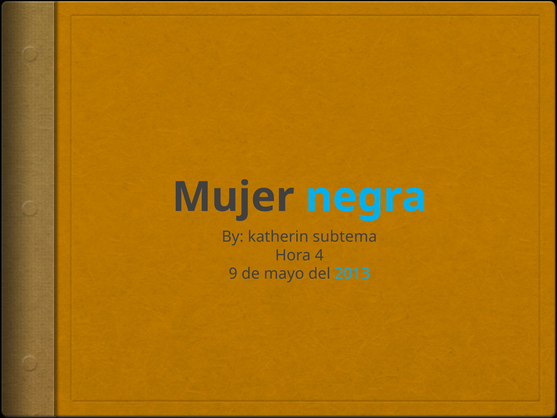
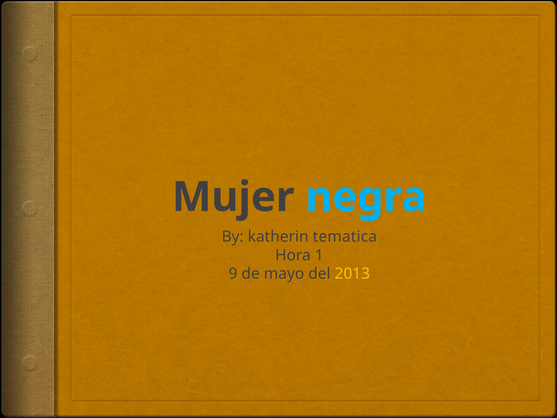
subtema: subtema -> tematica
4: 4 -> 1
2013 colour: light blue -> yellow
